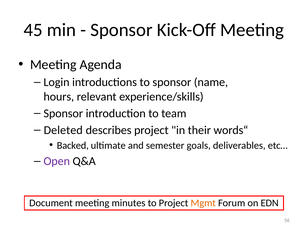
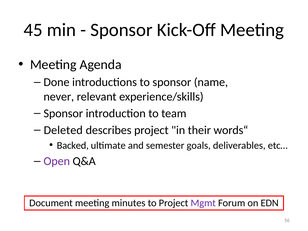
Login: Login -> Done
hours: hours -> never
Mgmt colour: orange -> purple
